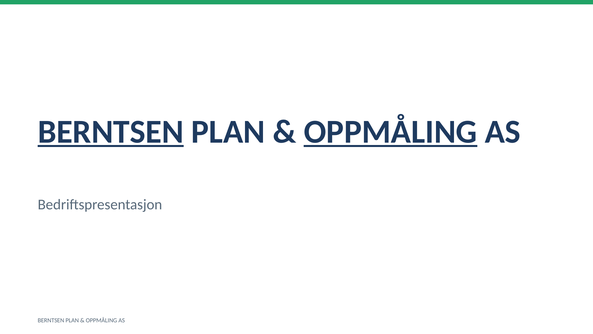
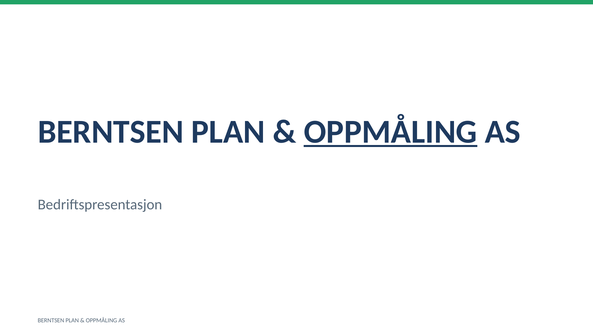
BERNTSEN at (111, 132) underline: present -> none
